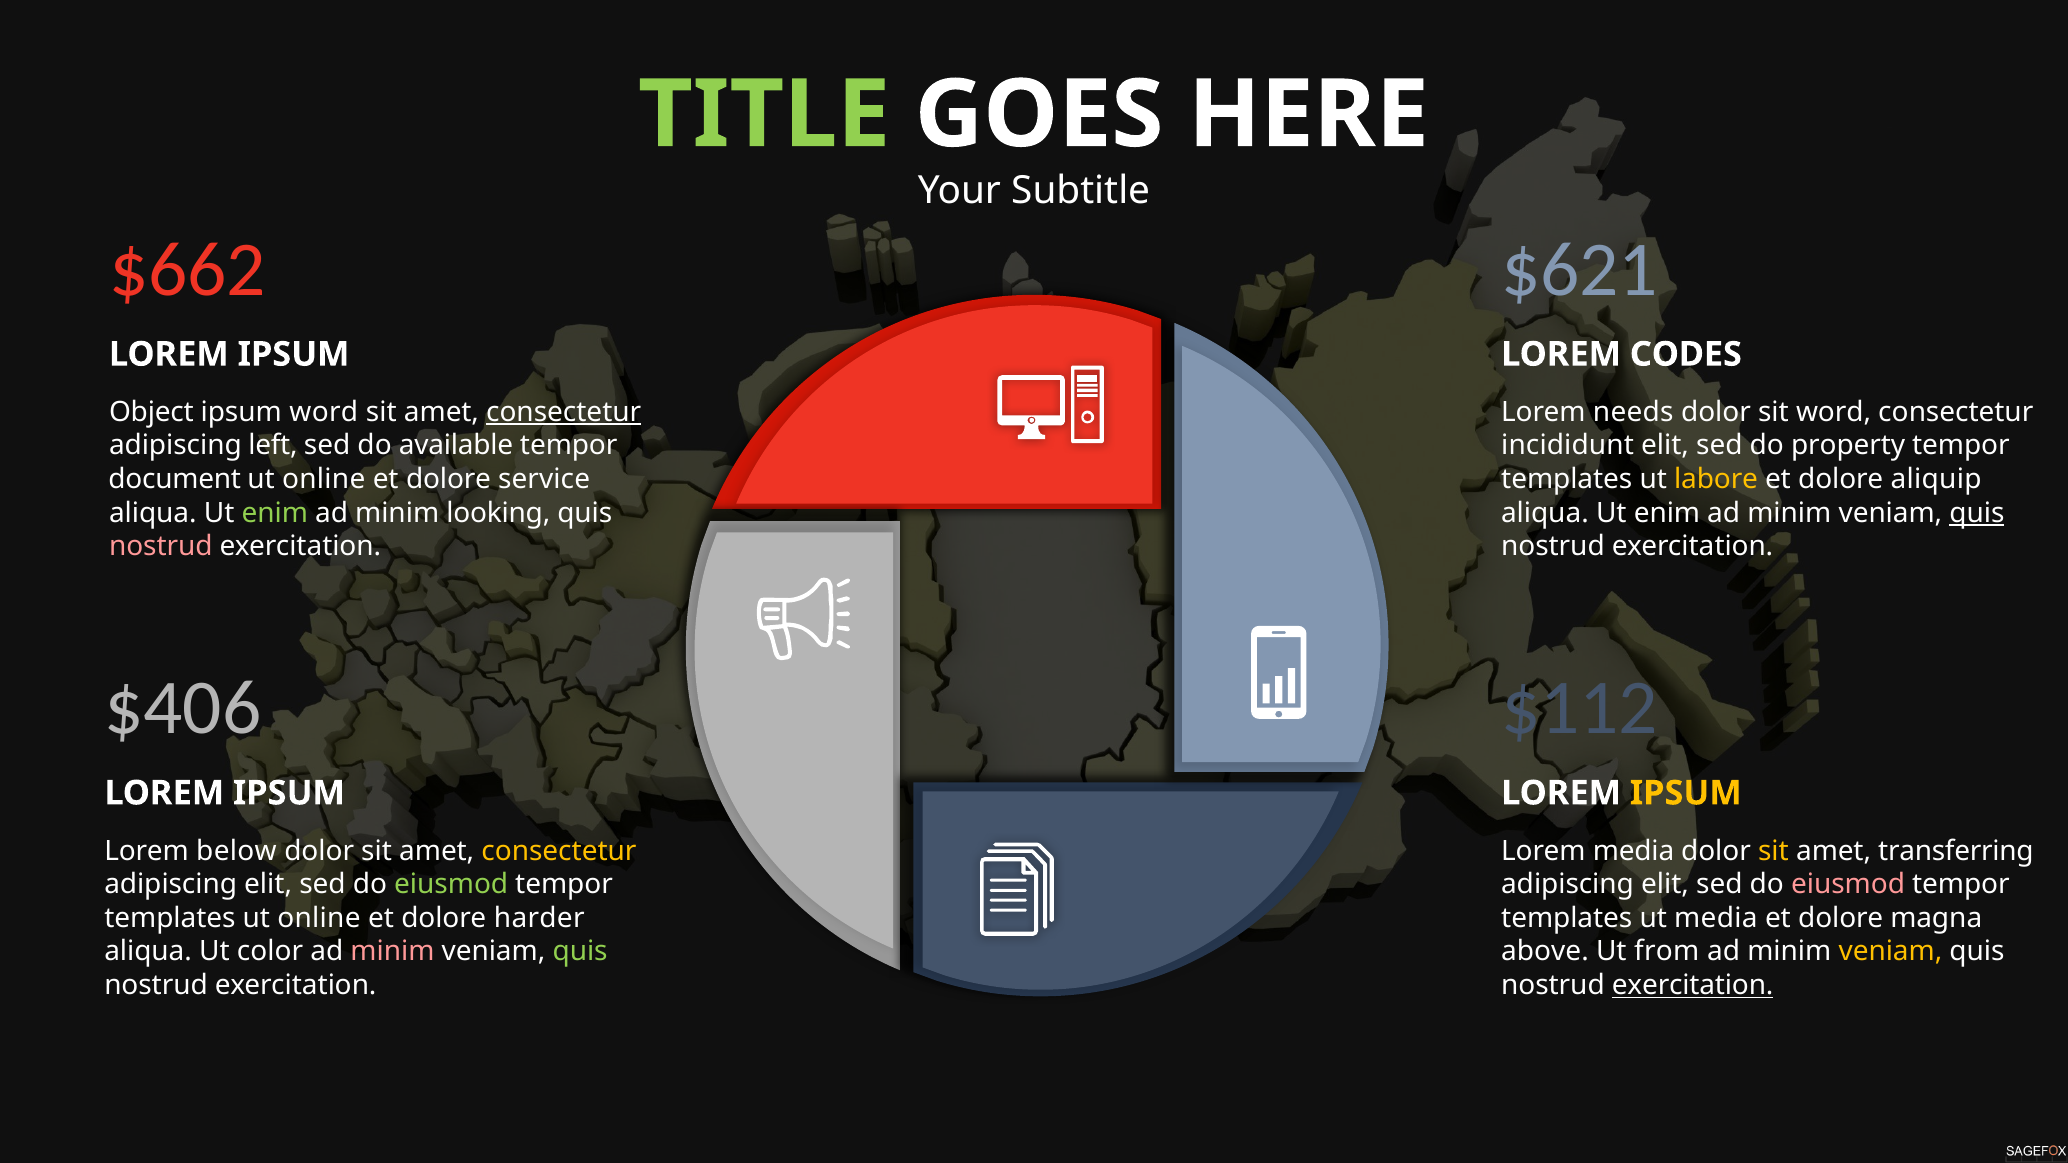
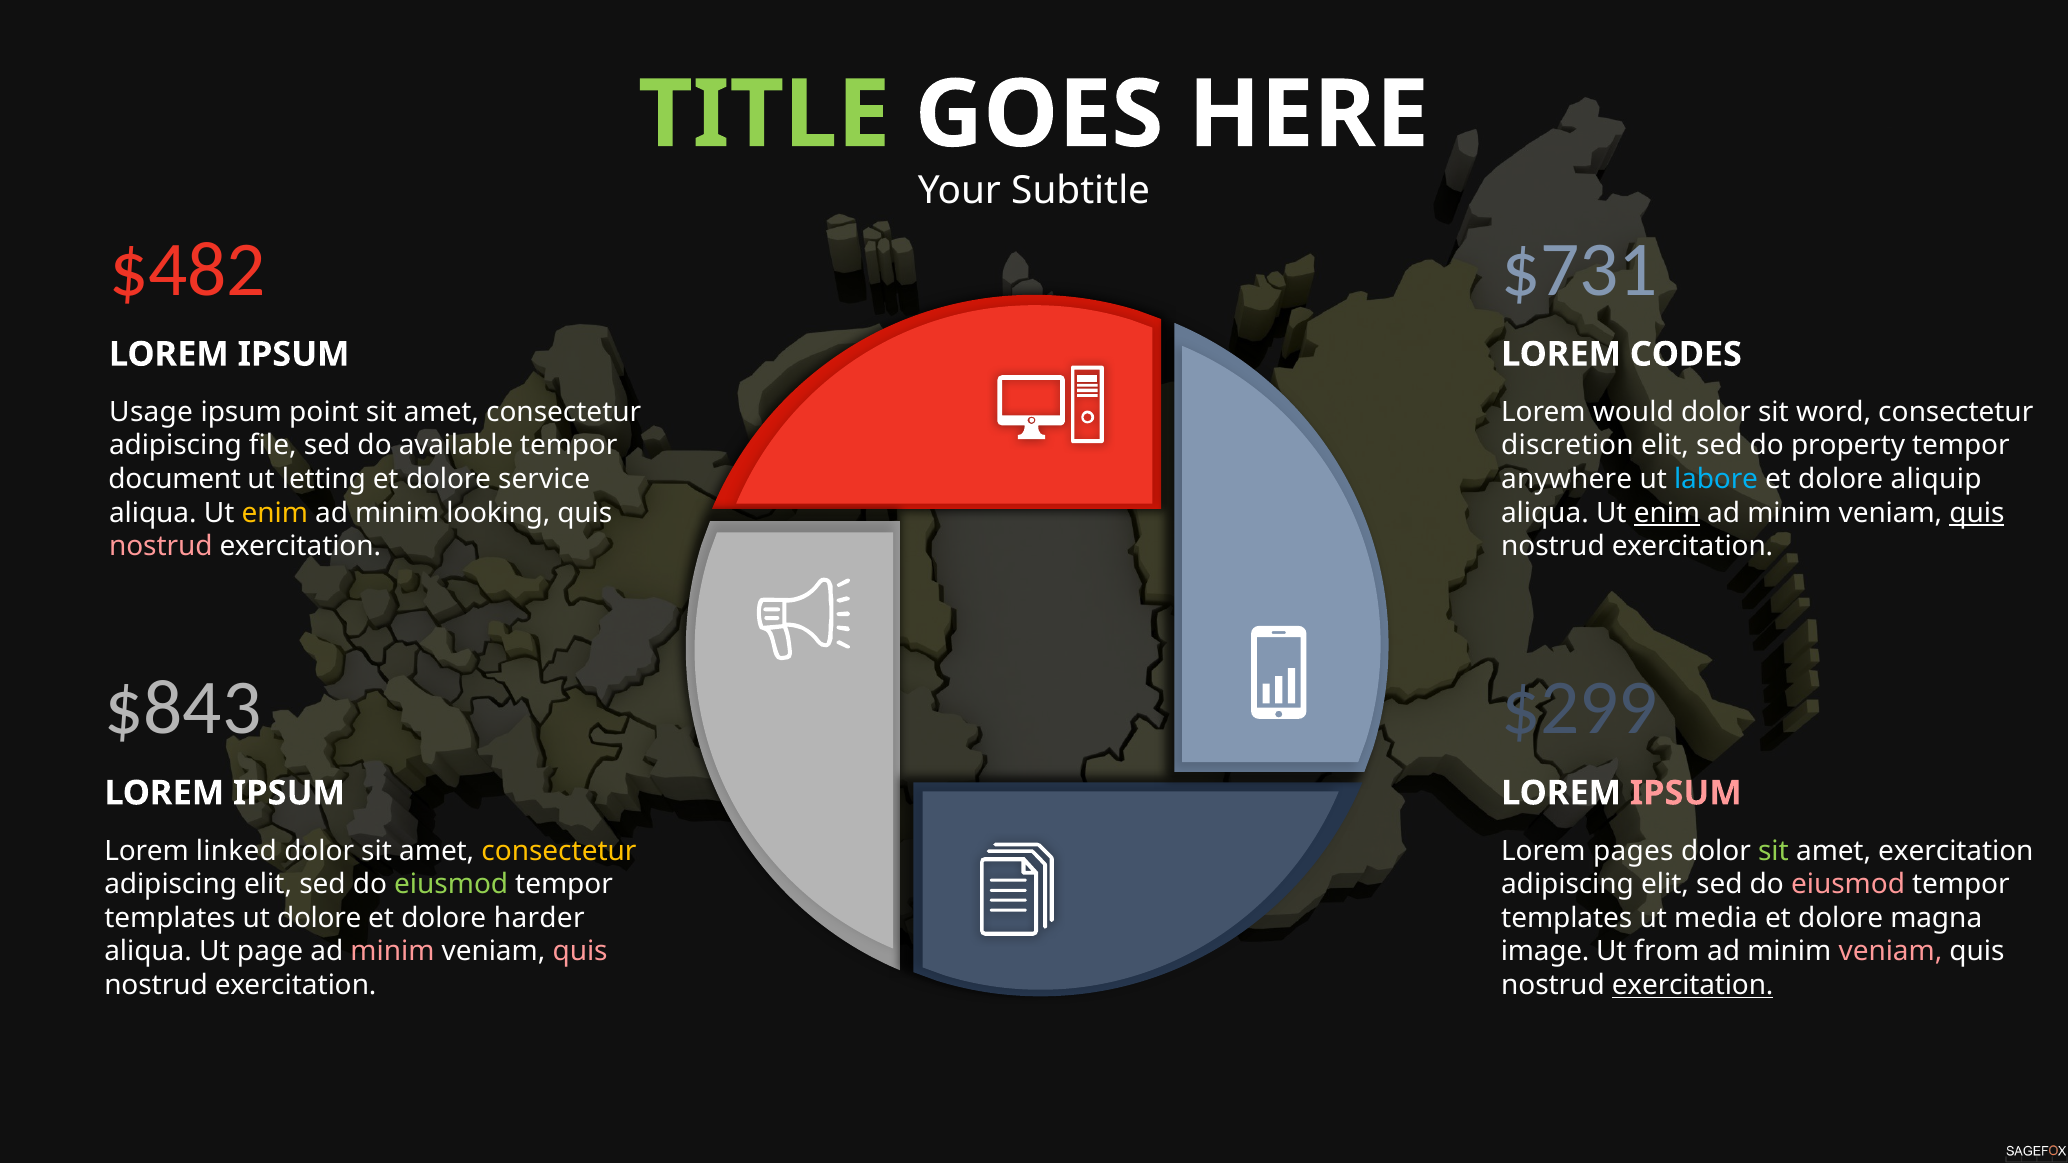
$662: $662 -> $482
$621: $621 -> $731
Object: Object -> Usage
ipsum word: word -> point
consectetur at (564, 412) underline: present -> none
needs: needs -> would
left: left -> file
incididunt: incididunt -> discretion
online at (324, 479): online -> letting
templates at (1567, 479): templates -> anywhere
labore colour: yellow -> light blue
enim at (275, 513) colour: light green -> yellow
enim at (1667, 513) underline: none -> present
$406: $406 -> $843
$112: $112 -> $299
IPSUM at (1686, 793) colour: yellow -> pink
below: below -> linked
Lorem media: media -> pages
sit at (1773, 851) colour: yellow -> light green
amet transferring: transferring -> exercitation
online at (319, 918): online -> dolore
color: color -> page
quis at (580, 952) colour: light green -> pink
above: above -> image
veniam at (1890, 952) colour: yellow -> pink
